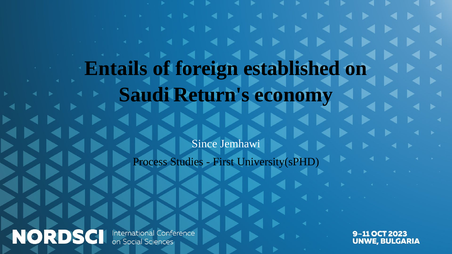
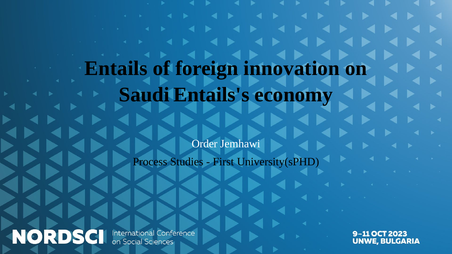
established: established -> innovation
Return's: Return's -> Entails's
Since: Since -> Order
